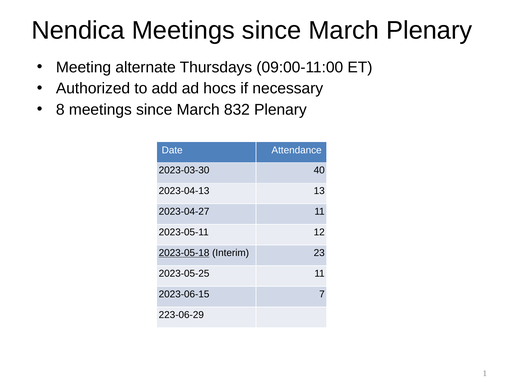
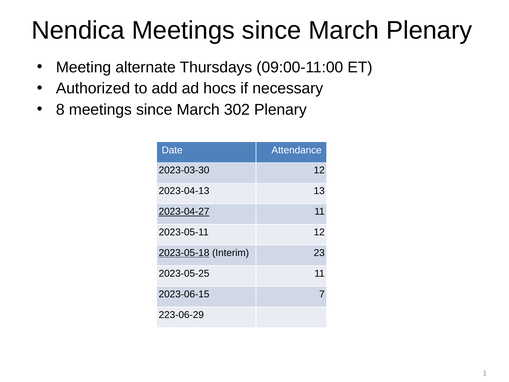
832: 832 -> 302
2023-03-30 40: 40 -> 12
2023-04-27 underline: none -> present
